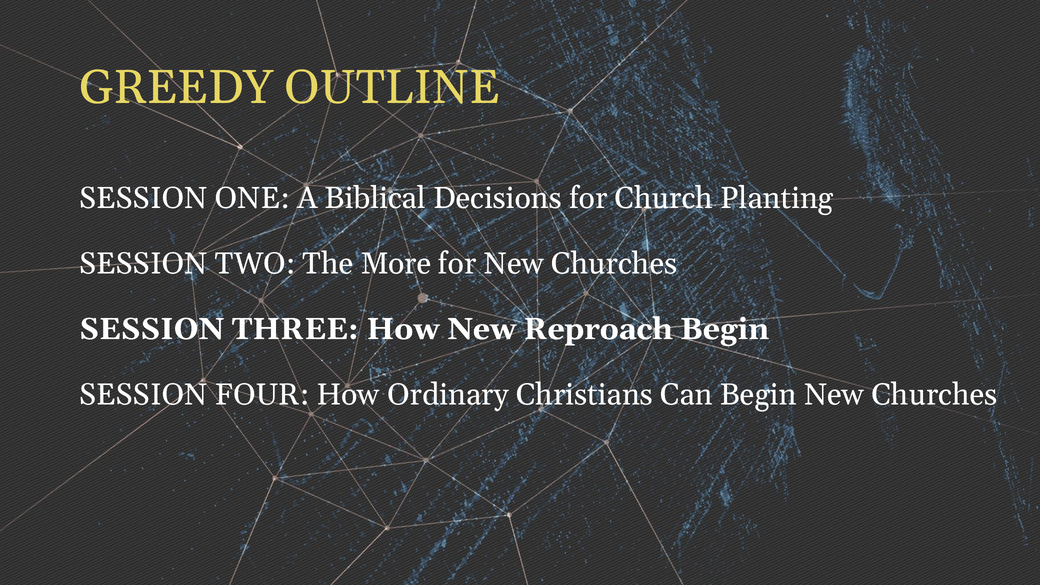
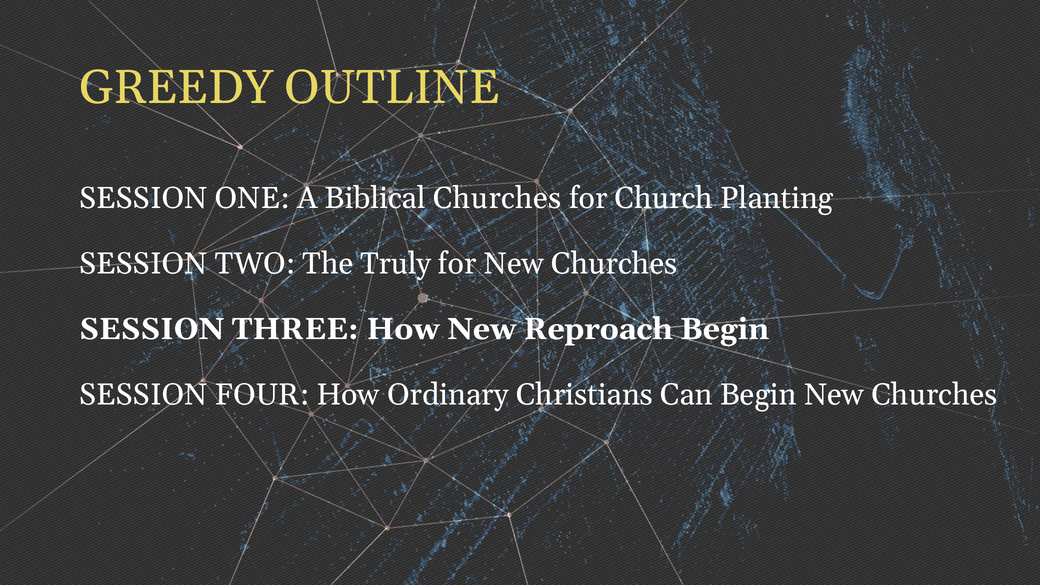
Biblical Decisions: Decisions -> Churches
More: More -> Truly
